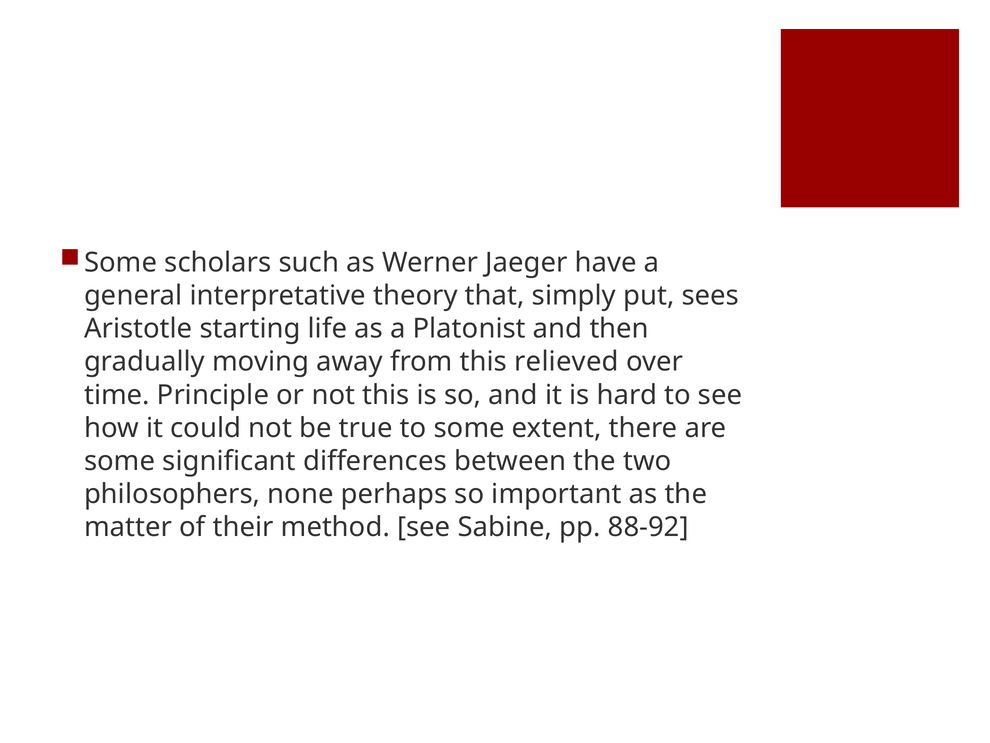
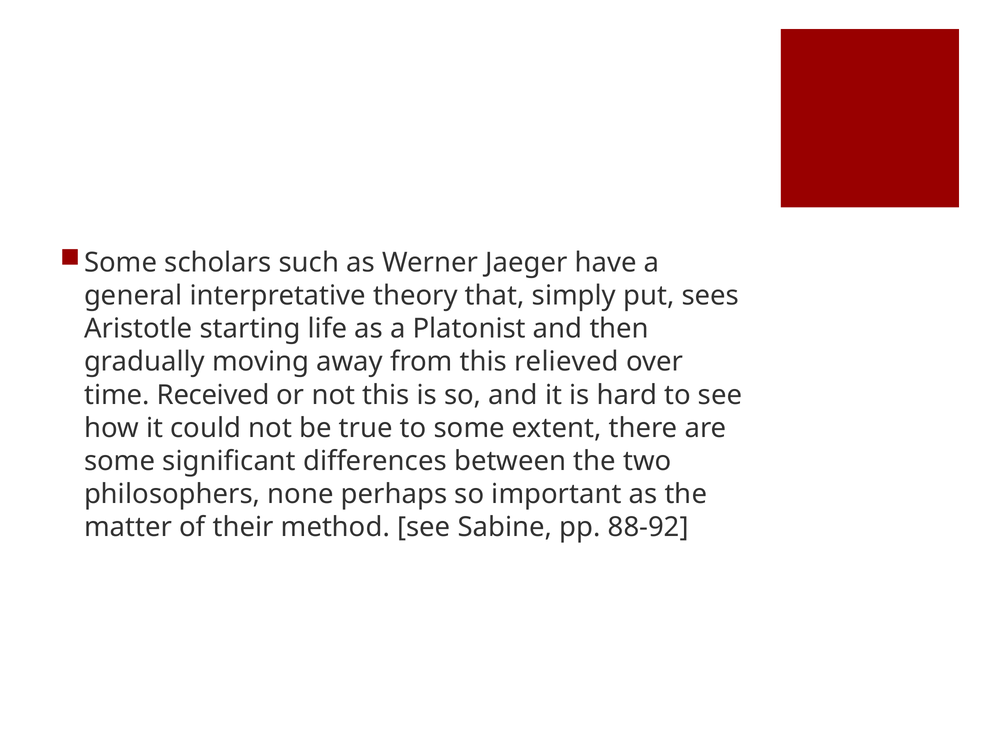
Principle: Principle -> Received
